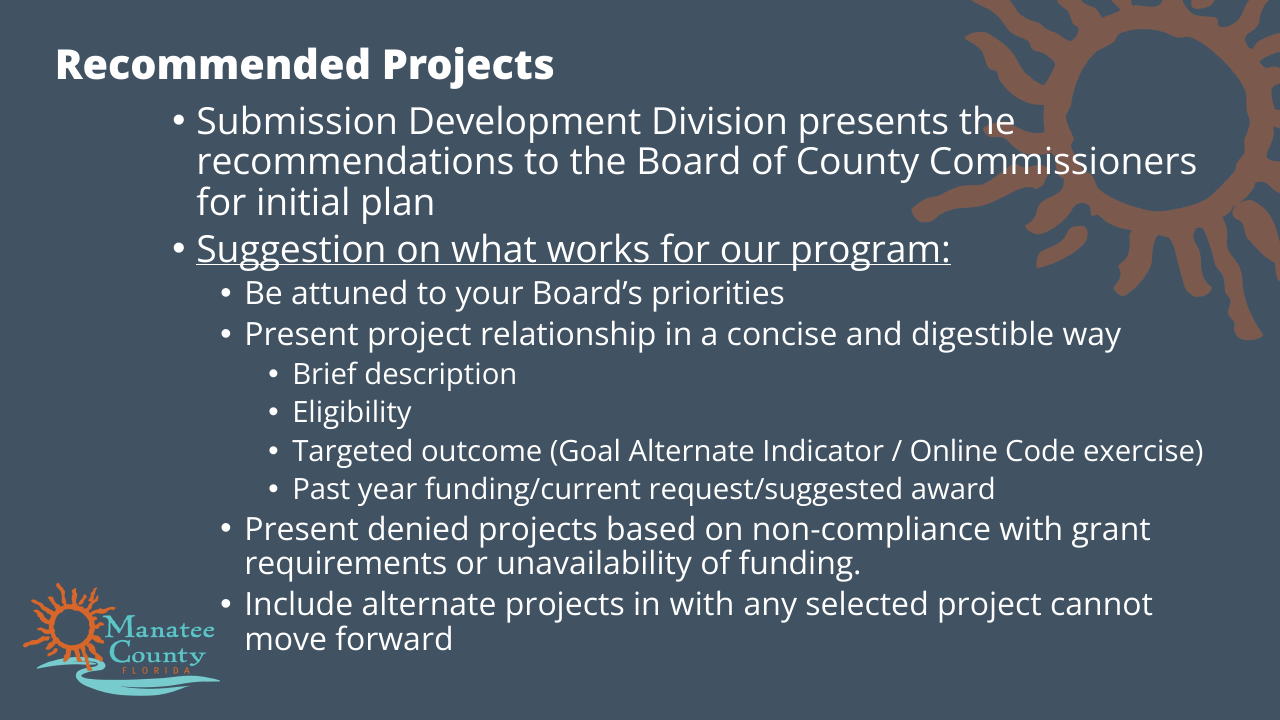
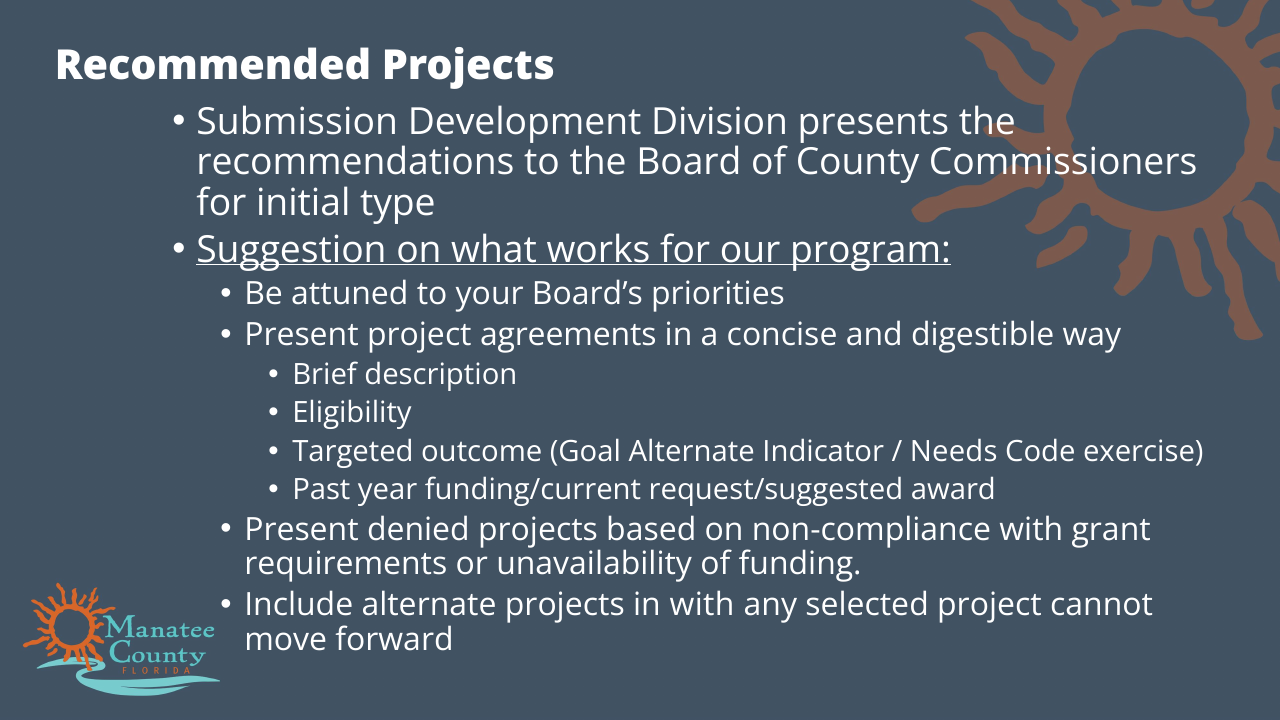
plan: plan -> type
relationship: relationship -> agreements
Online: Online -> Needs
